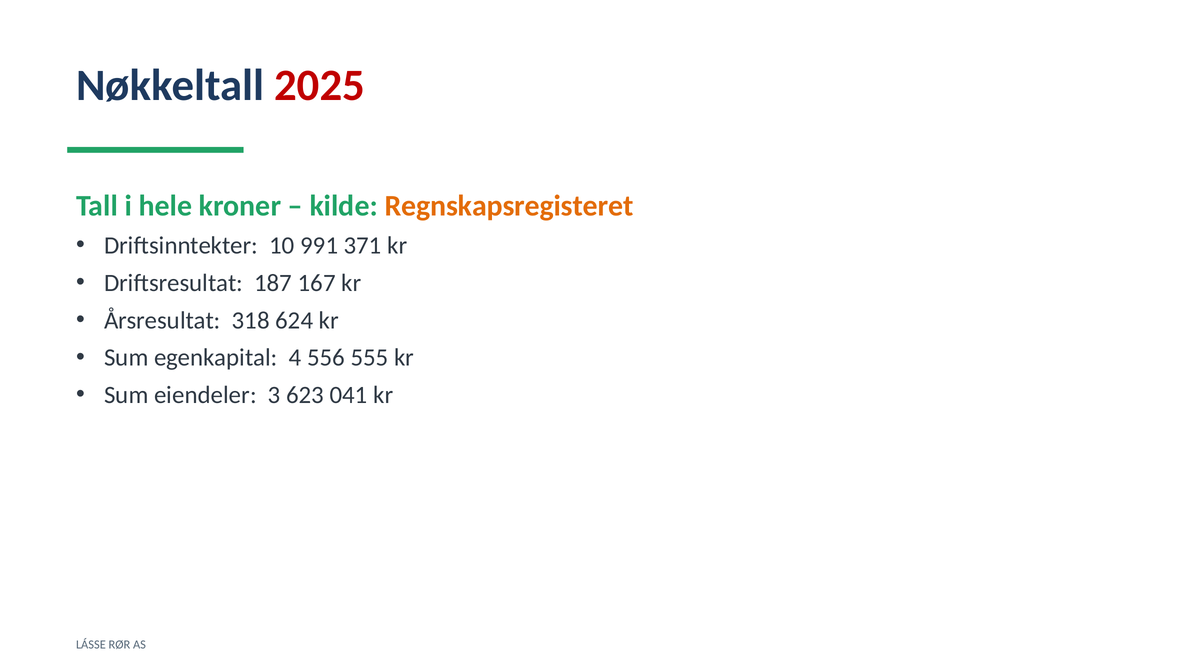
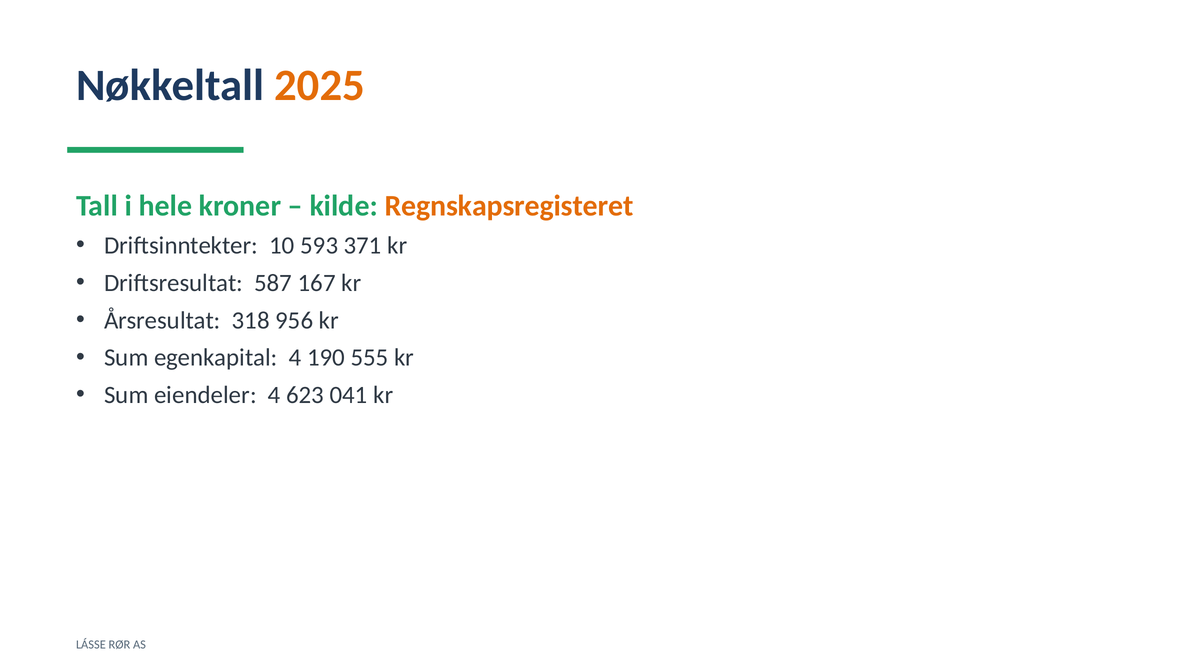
2025 colour: red -> orange
991: 991 -> 593
187: 187 -> 587
624: 624 -> 956
556: 556 -> 190
eiendeler 3: 3 -> 4
